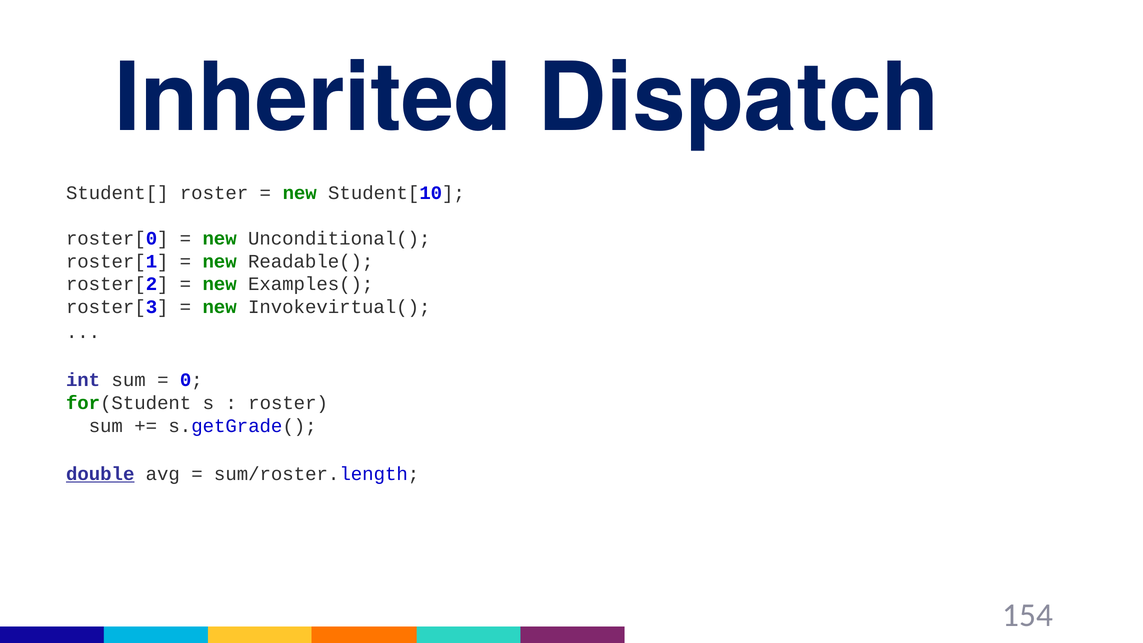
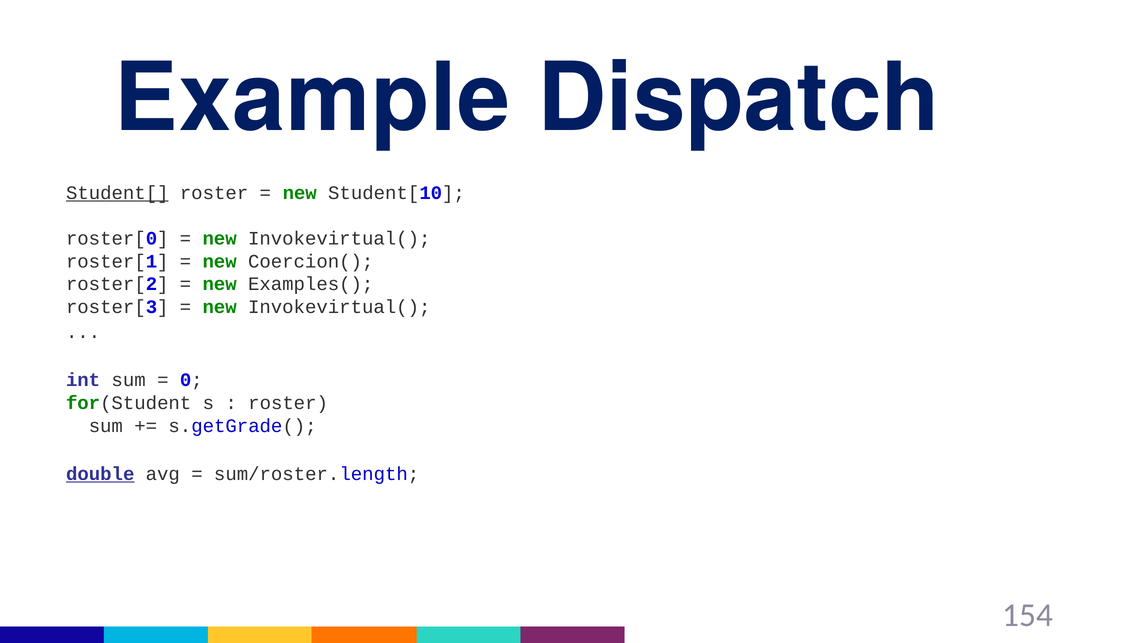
Inherited: Inherited -> Example
Student[ underline: none -> present
Unconditional( at (339, 238): Unconditional( -> Invokevirtual(
Readable(: Readable( -> Coercion(
